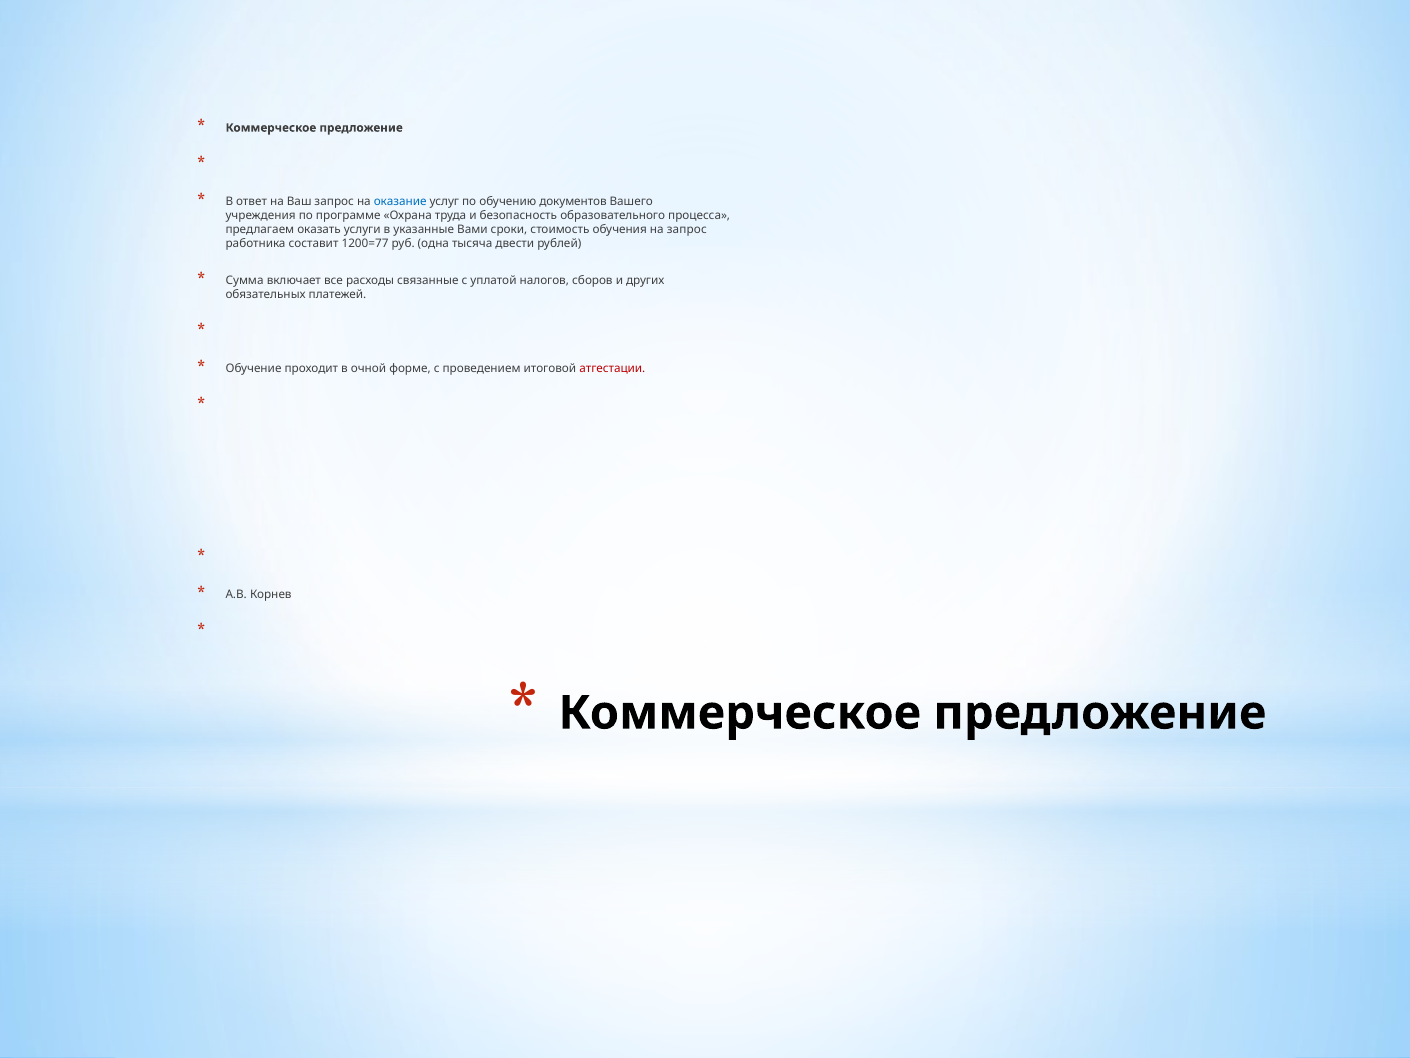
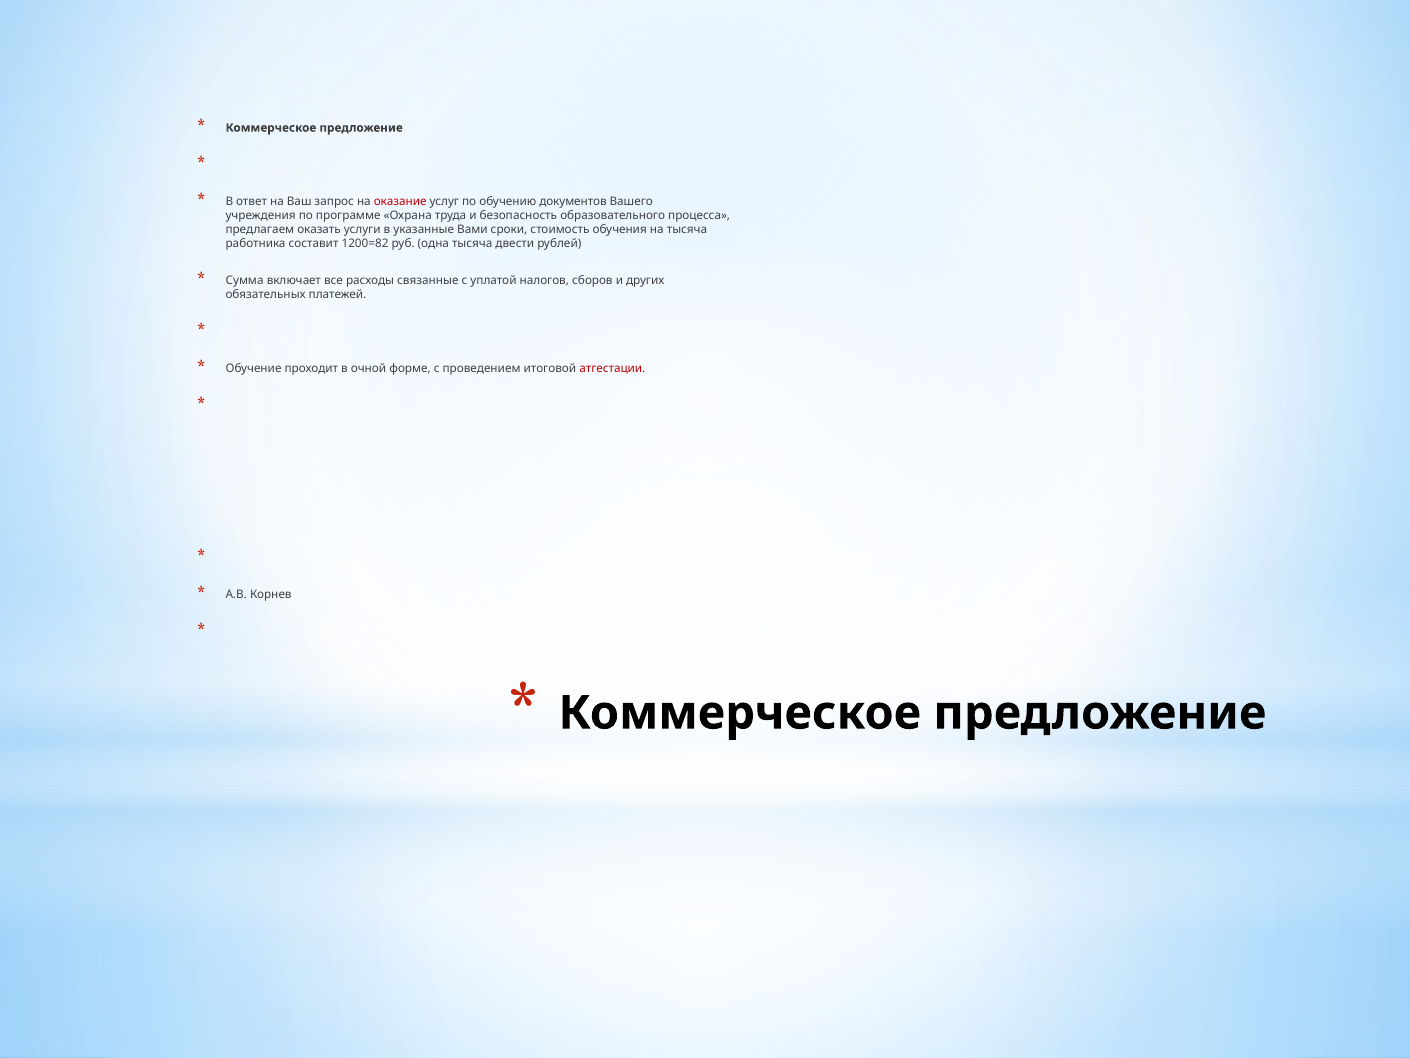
оказание colour: blue -> red
на запрос: запрос -> тысяча
1200=77: 1200=77 -> 1200=82
